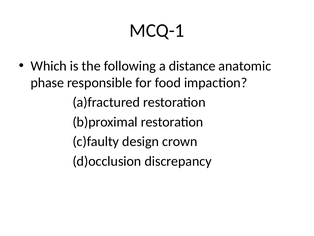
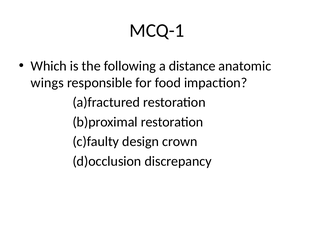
phase: phase -> wings
